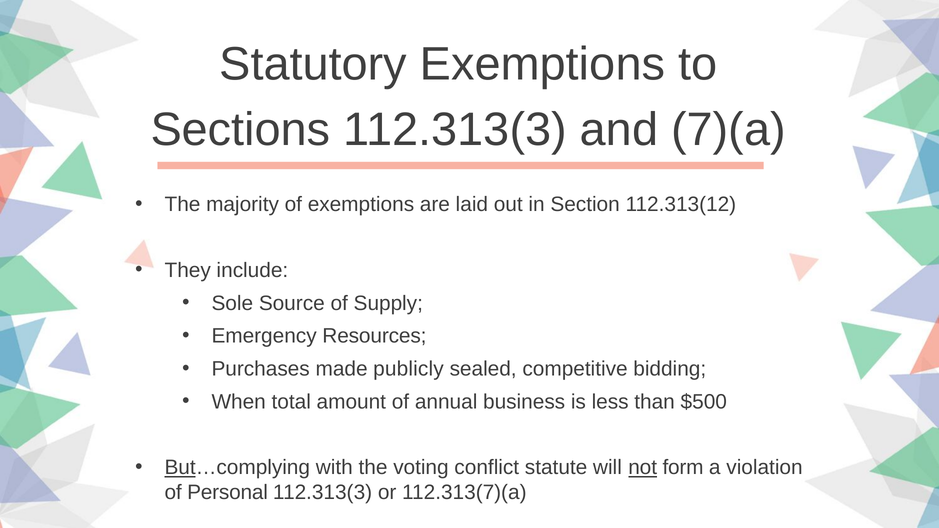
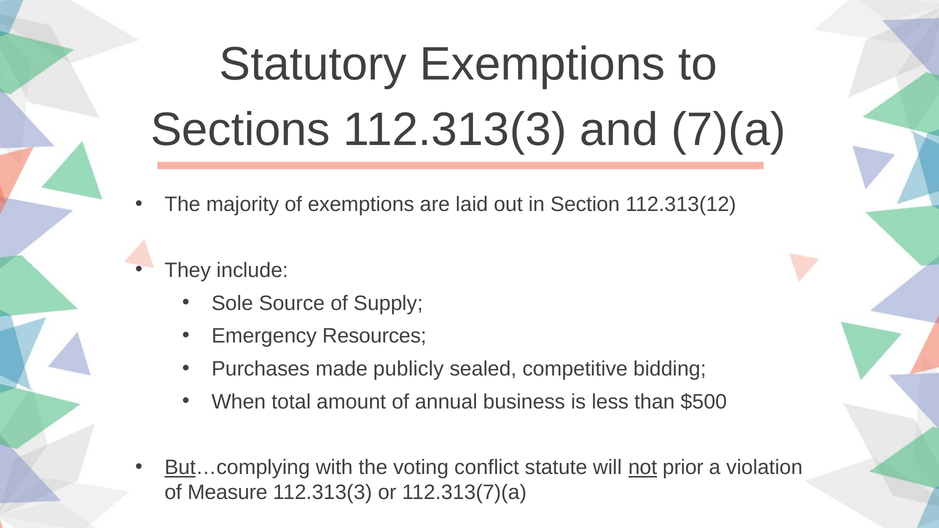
form: form -> prior
Personal: Personal -> Measure
